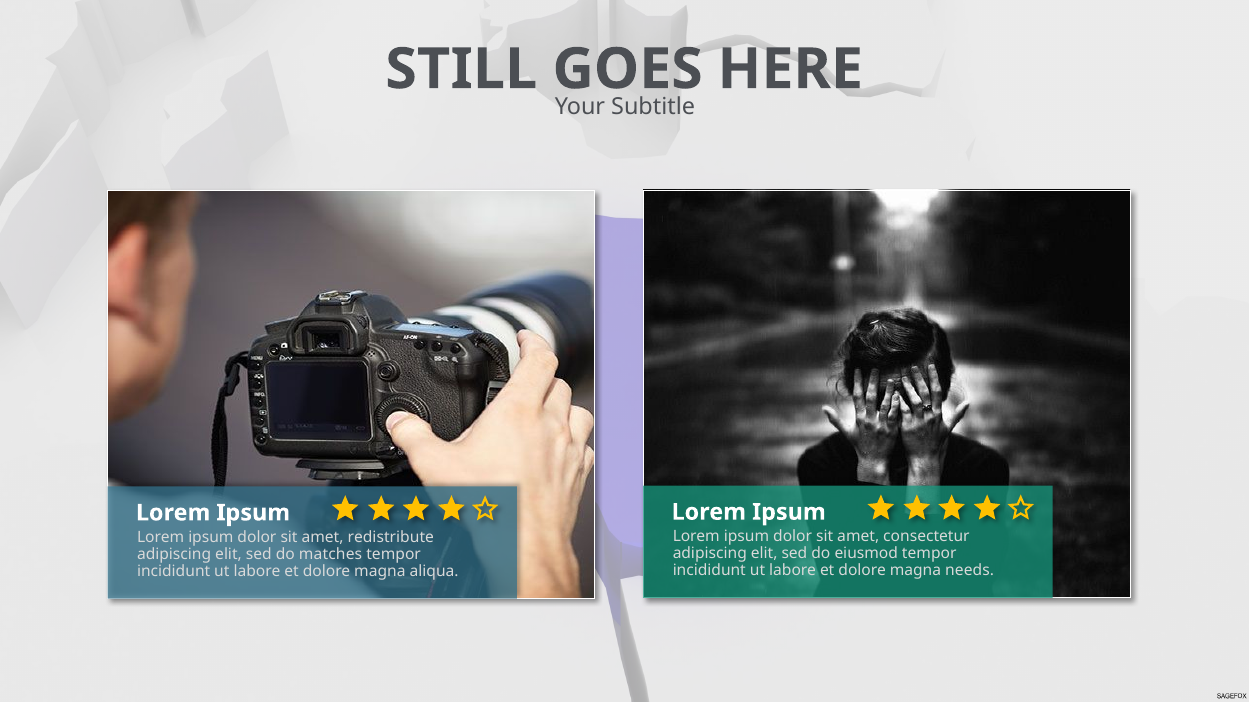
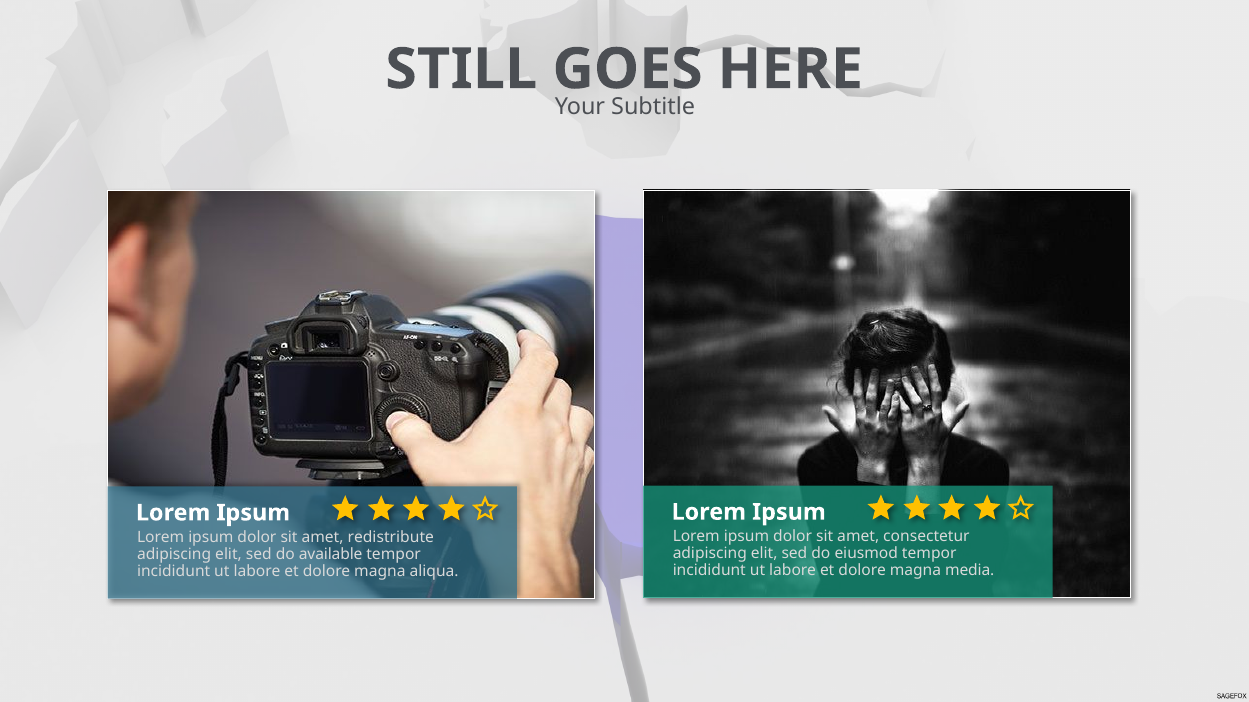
matches: matches -> available
needs: needs -> media
